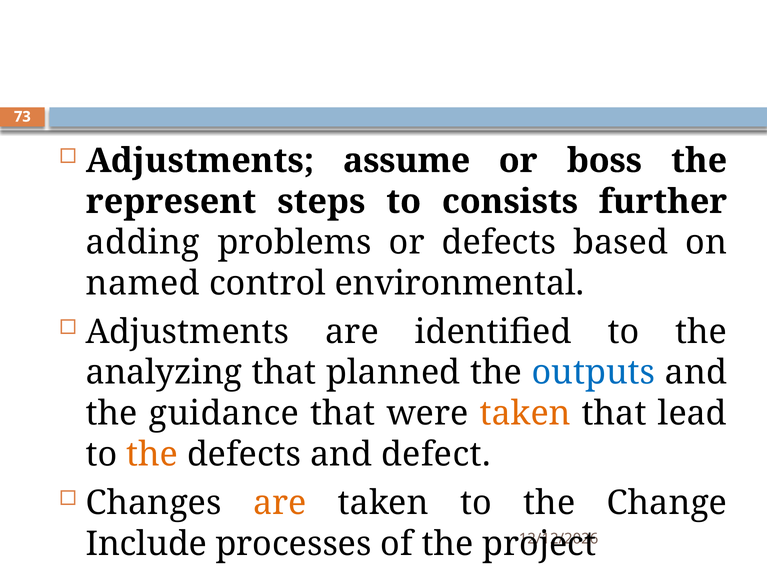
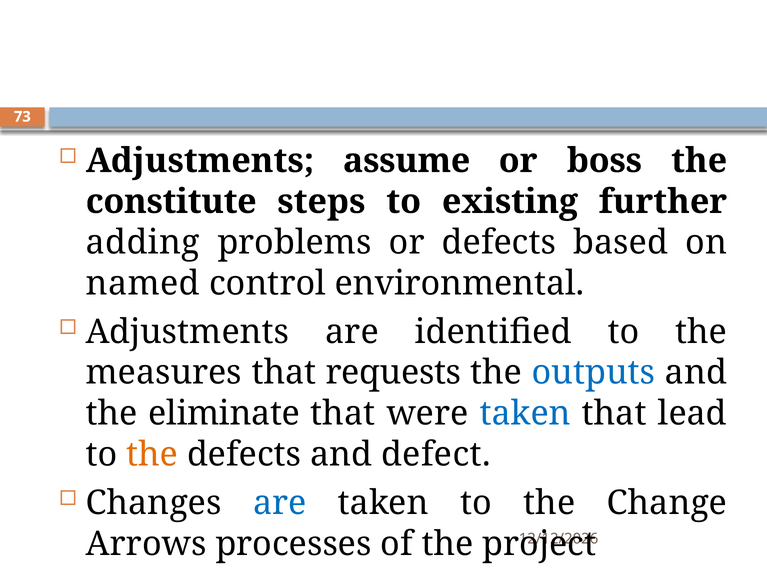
represent: represent -> constitute
consists: consists -> existing
analyzing: analyzing -> measures
planned: planned -> requests
guidance: guidance -> eliminate
taken at (525, 414) colour: orange -> blue
are at (280, 503) colour: orange -> blue
Include: Include -> Arrows
